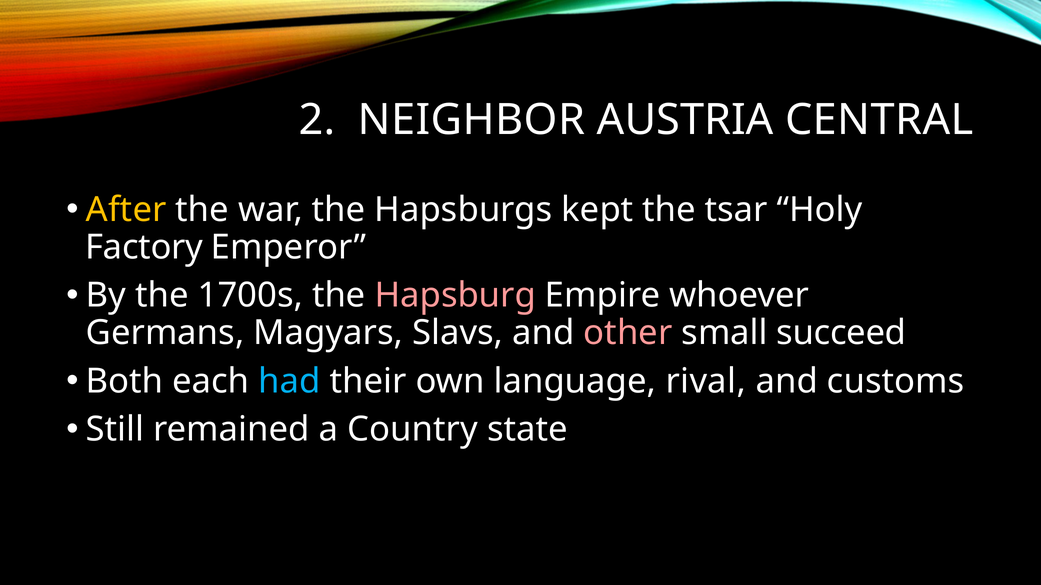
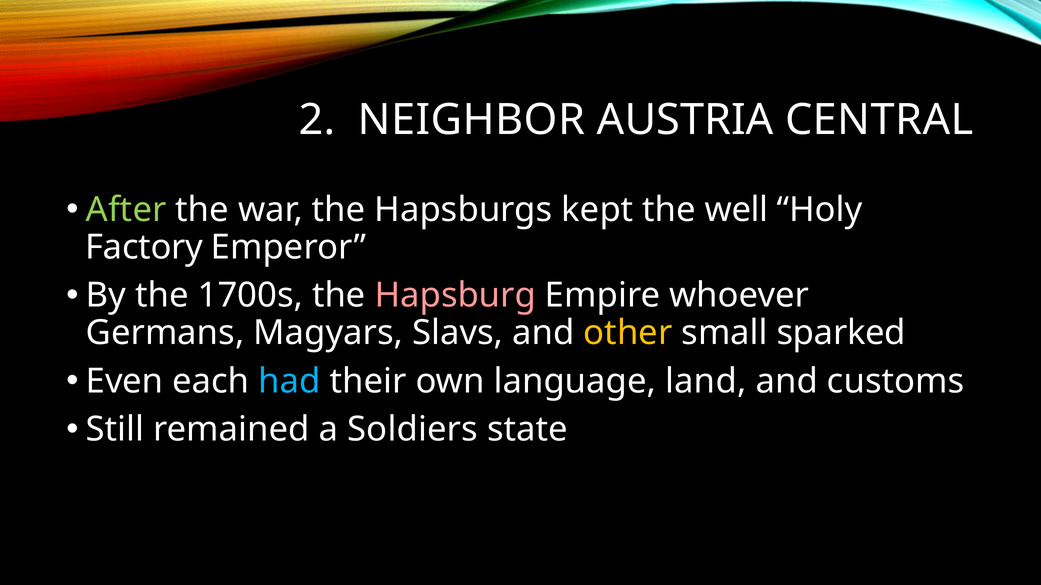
After colour: yellow -> light green
tsar: tsar -> well
other colour: pink -> yellow
succeed: succeed -> sparked
Both: Both -> Even
rival: rival -> land
Country: Country -> Soldiers
